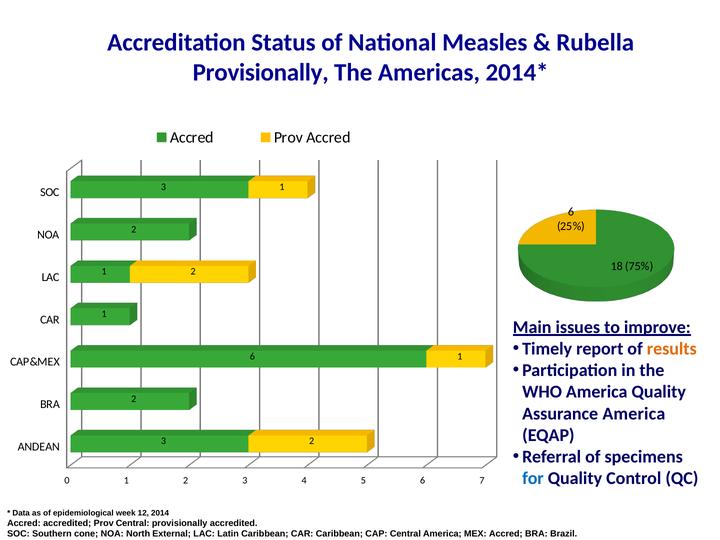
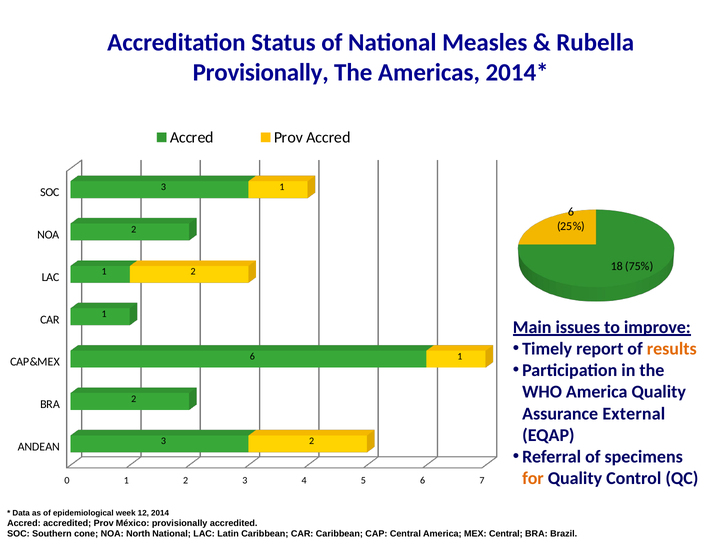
Assurance America: America -> External
for colour: blue -> orange
Prov Central: Central -> México
North External: External -> National
MEX Accred: Accred -> Central
